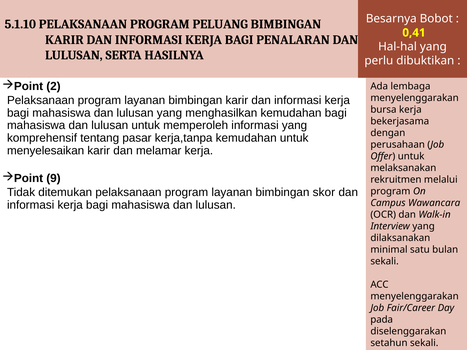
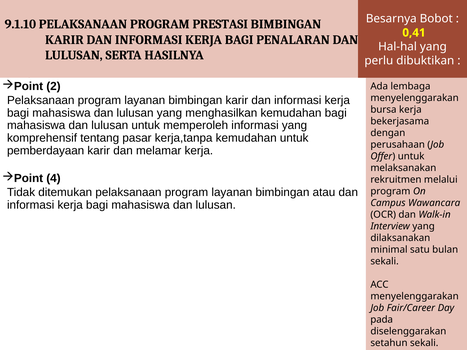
5.1.10: 5.1.10 -> 9.1.10
PELUANG: PELUANG -> PRESTASI
menyelesaikan: menyelesaikan -> pemberdayaan
9: 9 -> 4
skor: skor -> atau
